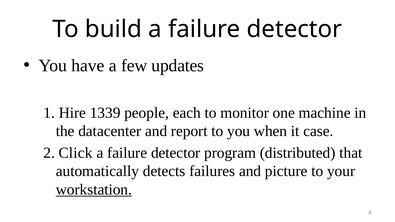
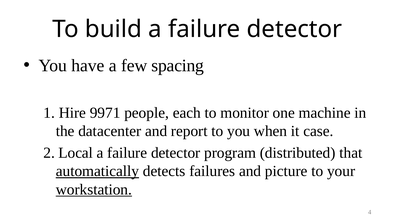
updates: updates -> spacing
1339: 1339 -> 9971
Click: Click -> Local
automatically underline: none -> present
